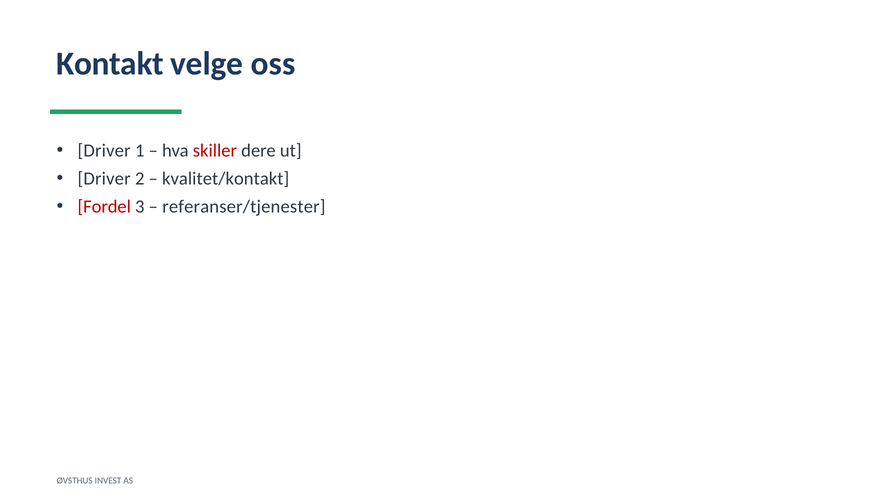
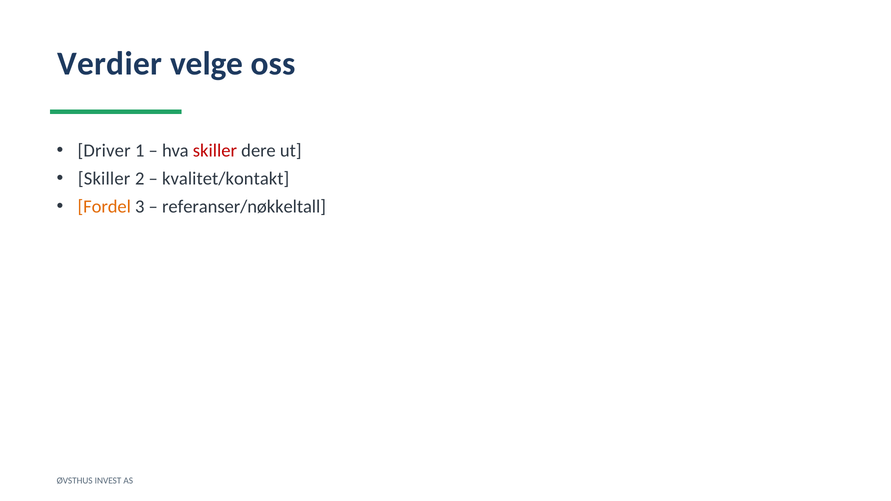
Kontakt: Kontakt -> Verdier
Driver at (104, 179): Driver -> Skiller
Fordel colour: red -> orange
referanser/tjenester: referanser/tjenester -> referanser/nøkkeltall
